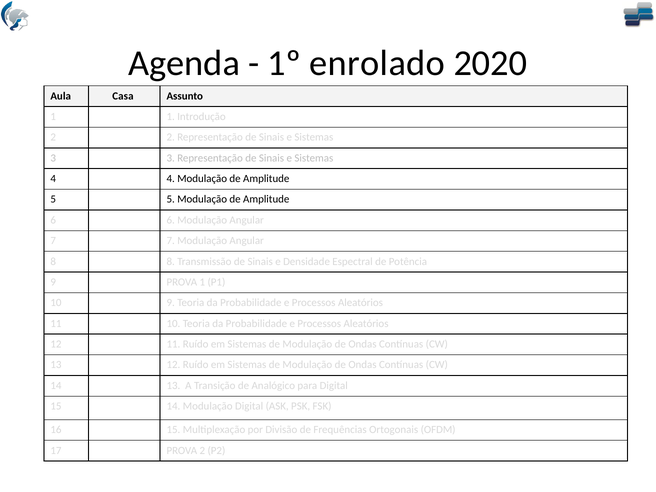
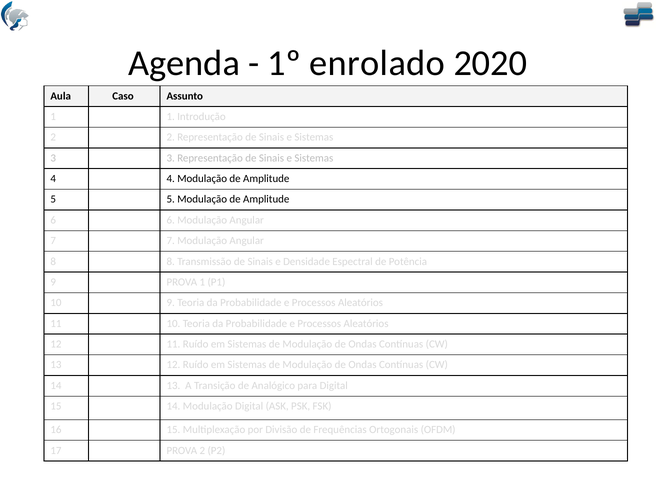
Casa: Casa -> Caso
